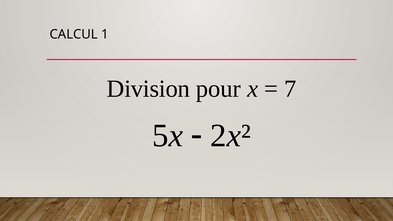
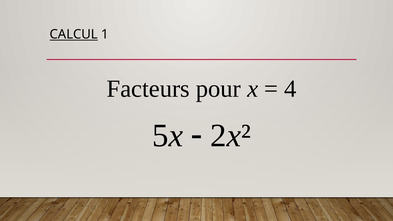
CALCUL underline: none -> present
Division: Division -> Facteurs
7: 7 -> 4
